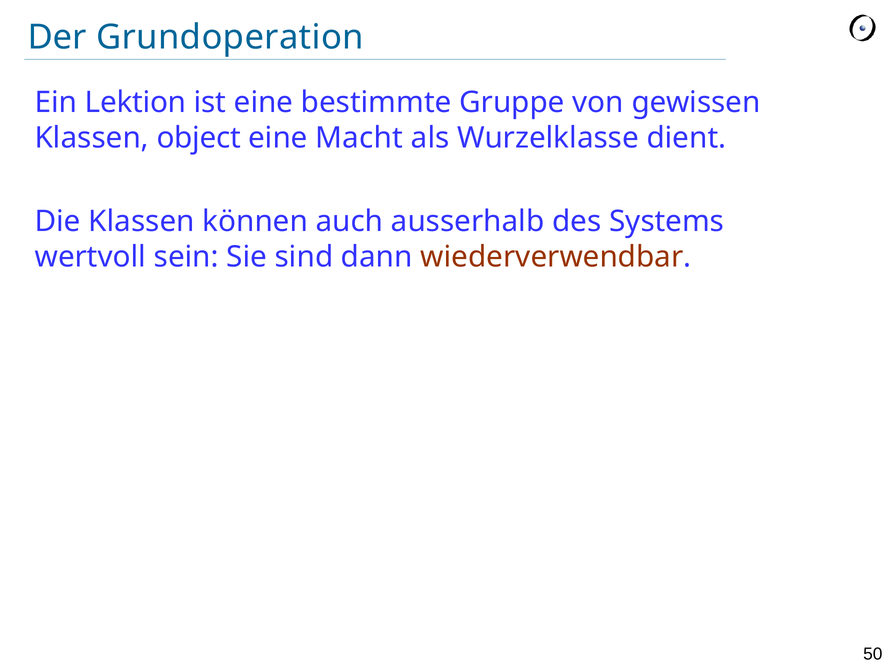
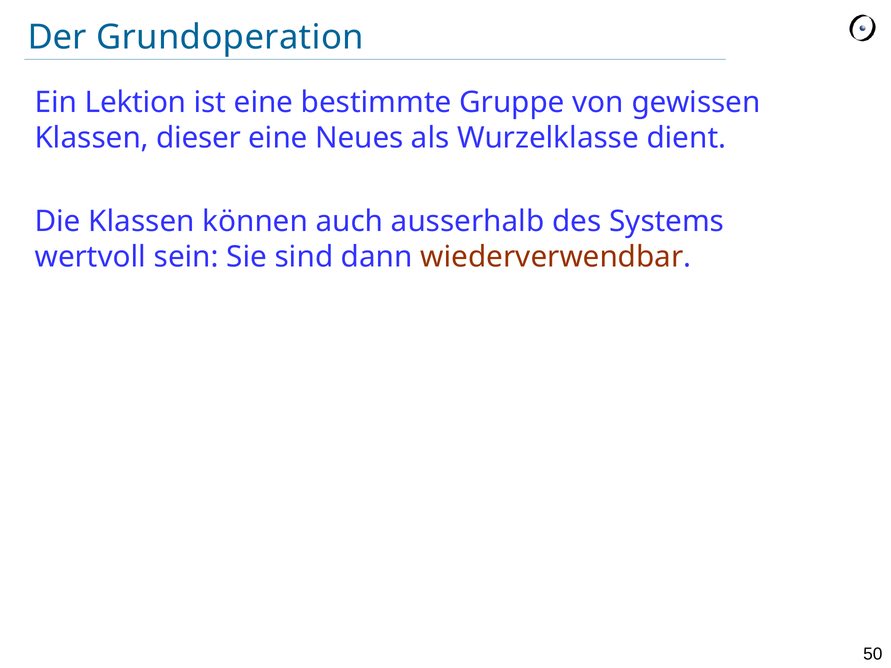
object: object -> dieser
Macht: Macht -> Neues
